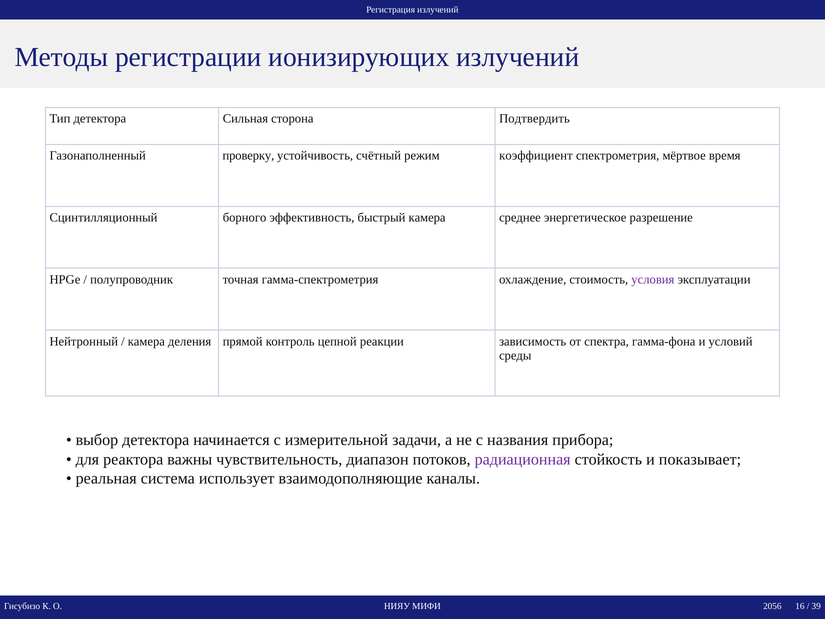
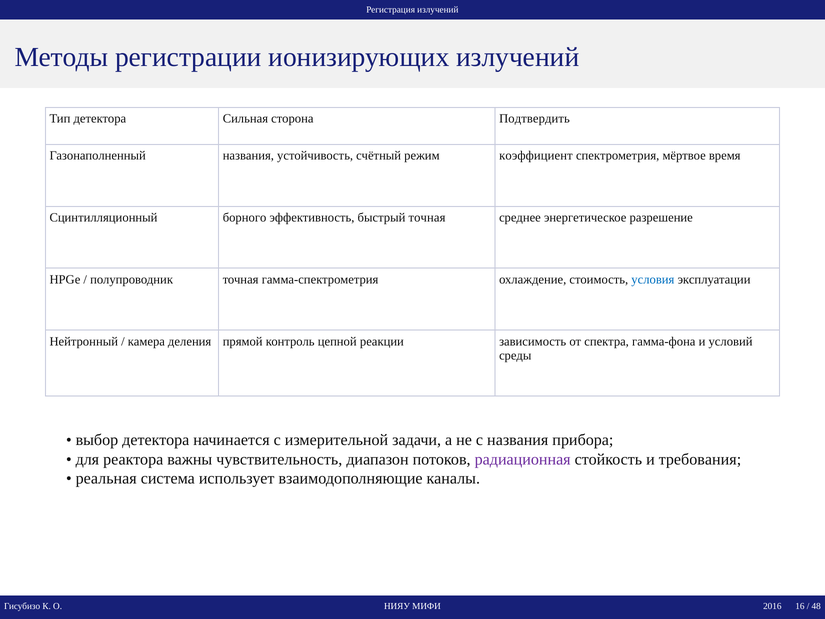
Газонаполненный проверку: проверку -> названия
быстрый камера: камера -> точная
условия colour: purple -> blue
показывает: показывает -> требования
2056: 2056 -> 2016
39: 39 -> 48
